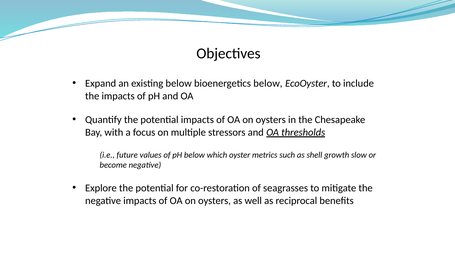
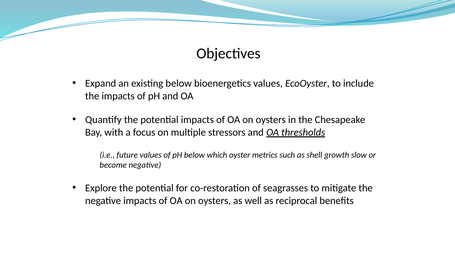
bioenergetics below: below -> values
